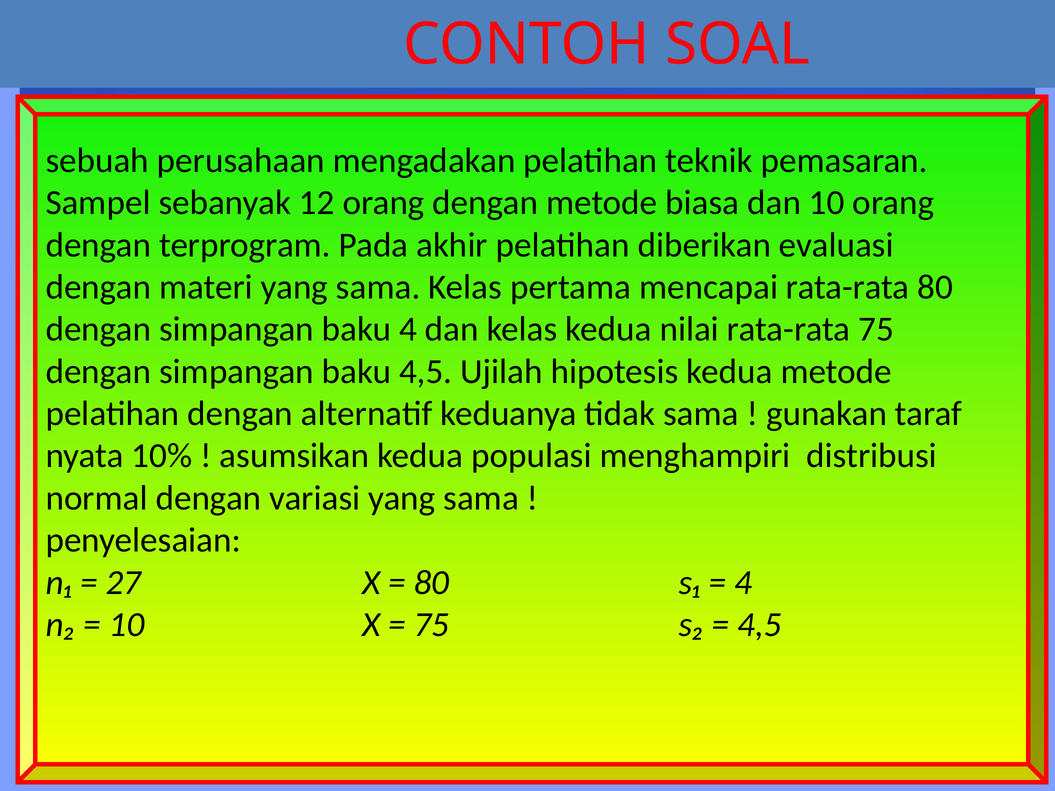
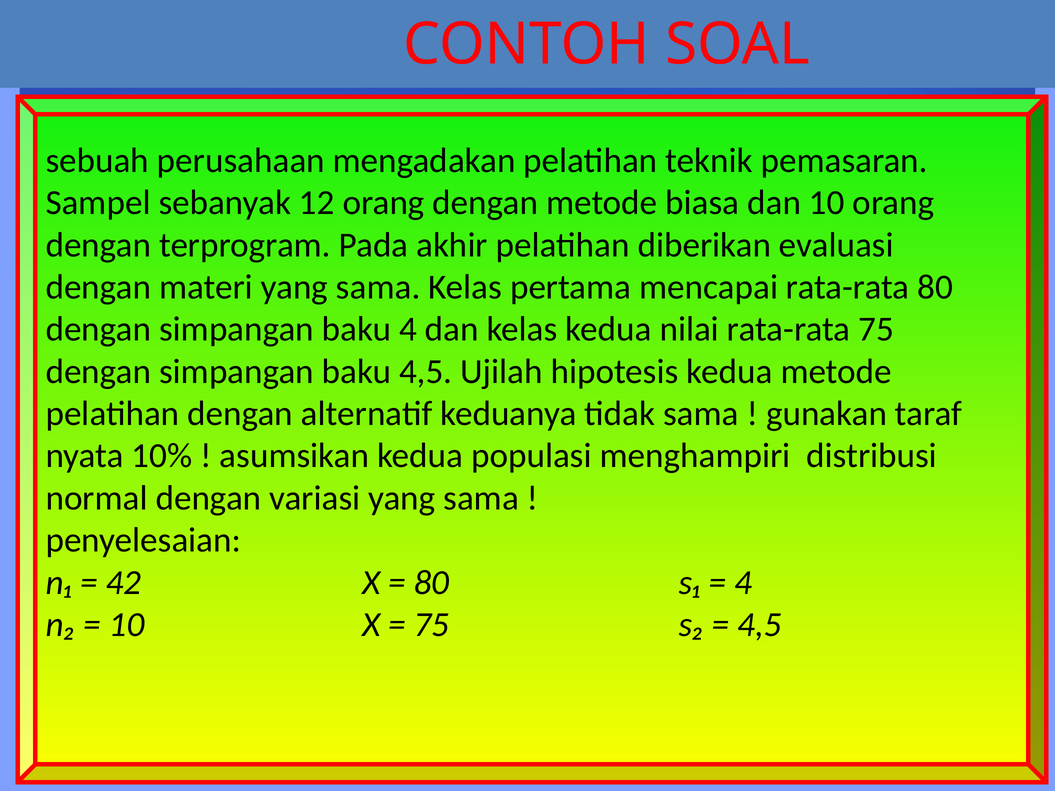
27: 27 -> 42
